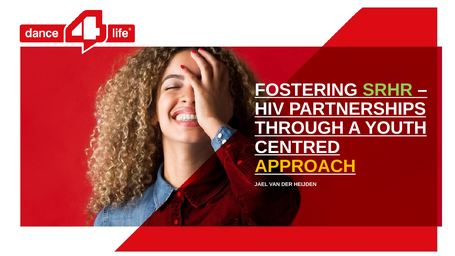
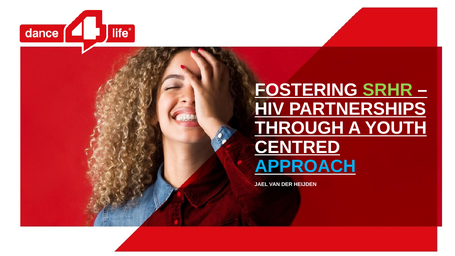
APPROACH colour: yellow -> light blue
